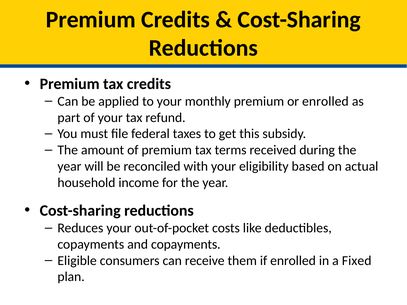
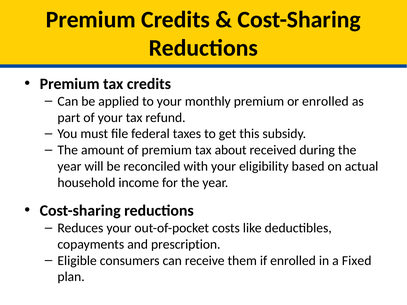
terms: terms -> about
and copayments: copayments -> prescription
